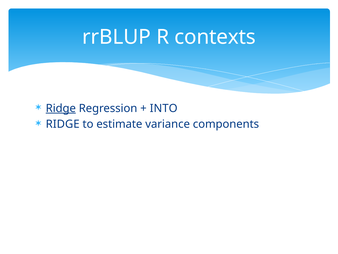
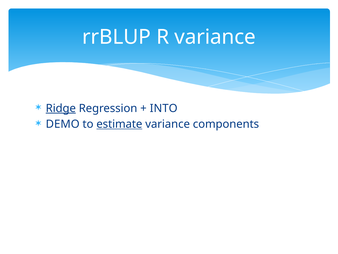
R contexts: contexts -> variance
RIDGE at (63, 124): RIDGE -> DEMO
estimate underline: none -> present
